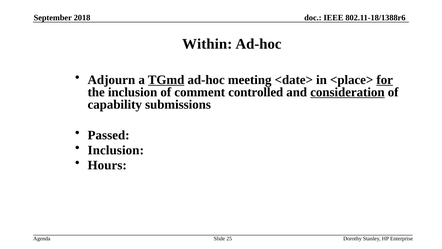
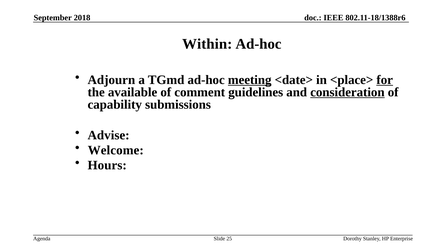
TGmd underline: present -> none
meeting underline: none -> present
the inclusion: inclusion -> available
controlled: controlled -> guidelines
Passed: Passed -> Advise
Inclusion at (116, 150): Inclusion -> Welcome
